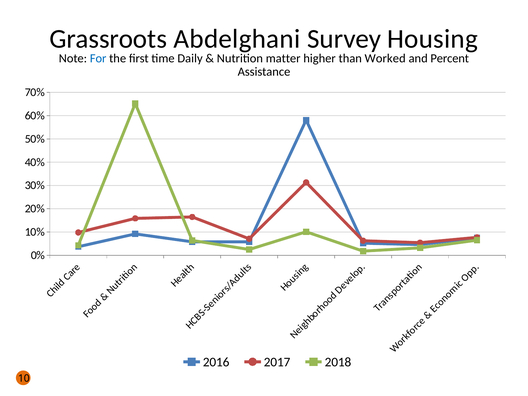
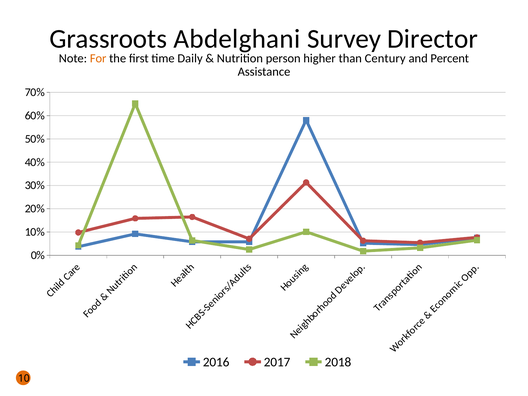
Housing: Housing -> Director
For colour: blue -> orange
matter: matter -> person
Worked: Worked -> Century
